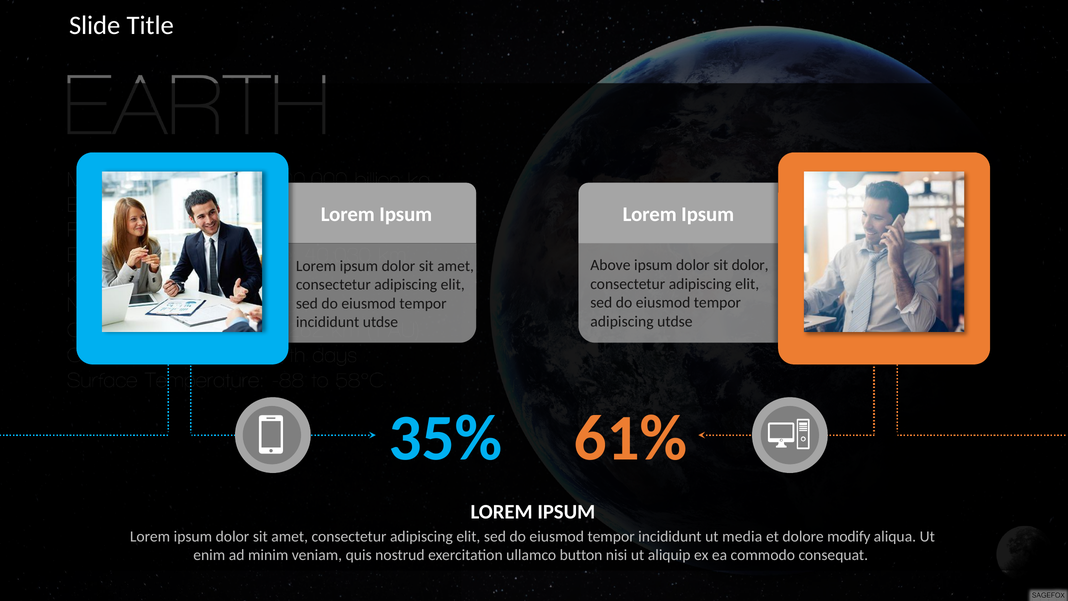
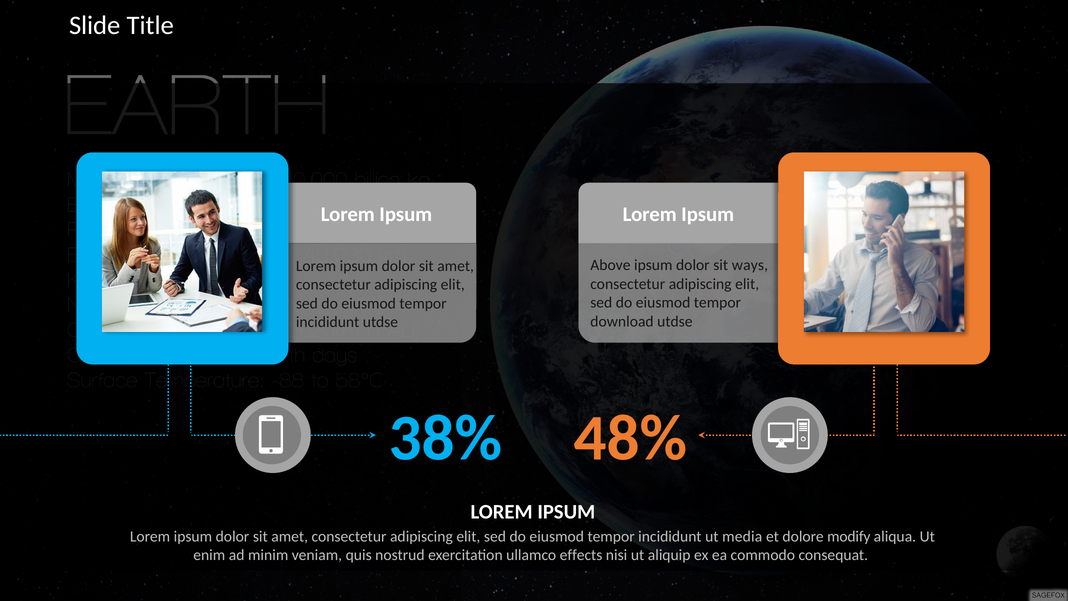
sit dolor: dolor -> ways
adipiscing at (622, 321): adipiscing -> download
35%: 35% -> 38%
61%: 61% -> 48%
button: button -> effects
